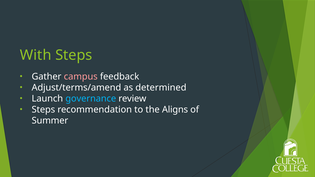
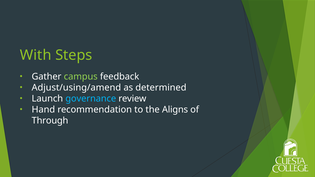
campus colour: pink -> light green
Adjust/terms/amend: Adjust/terms/amend -> Adjust/using/amend
Steps at (43, 110): Steps -> Hand
Summer: Summer -> Through
